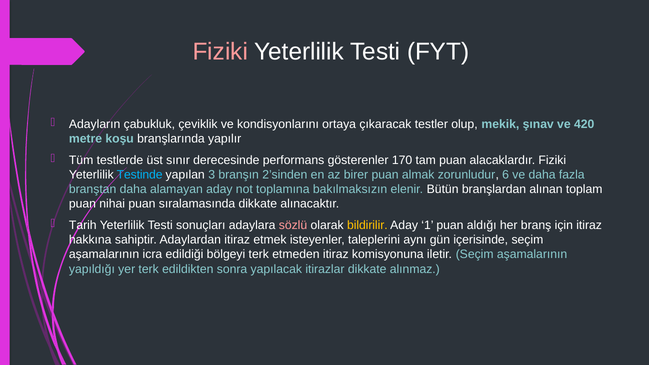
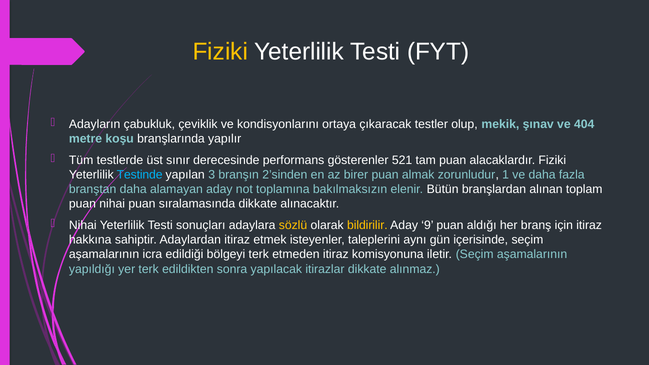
Fiziki at (220, 52) colour: pink -> yellow
420: 420 -> 404
170: 170 -> 521
6: 6 -> 1
Tarih at (83, 225): Tarih -> Nihai
sözlü colour: pink -> yellow
1: 1 -> 9
